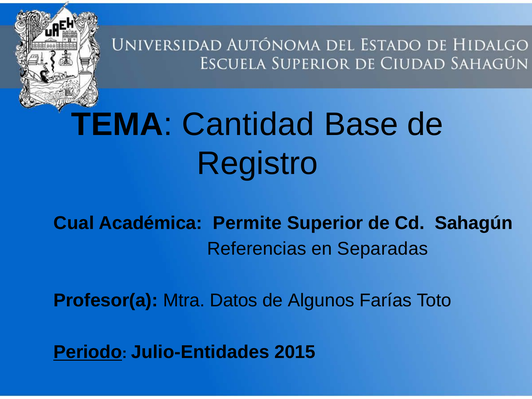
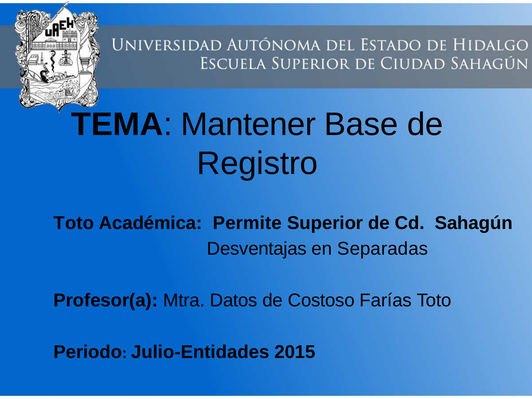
Cantidad: Cantidad -> Mantener
Cual at (74, 223): Cual -> Toto
Referencias: Referencias -> Desventajas
Algunos: Algunos -> Costoso
Periodo underline: present -> none
